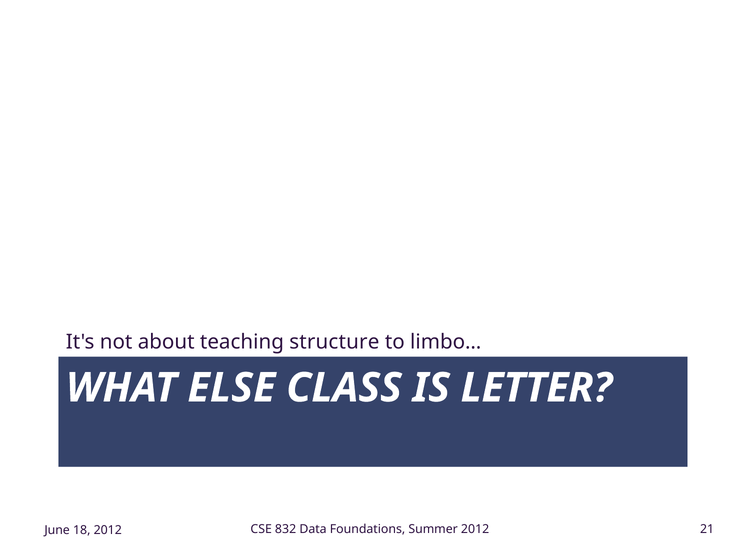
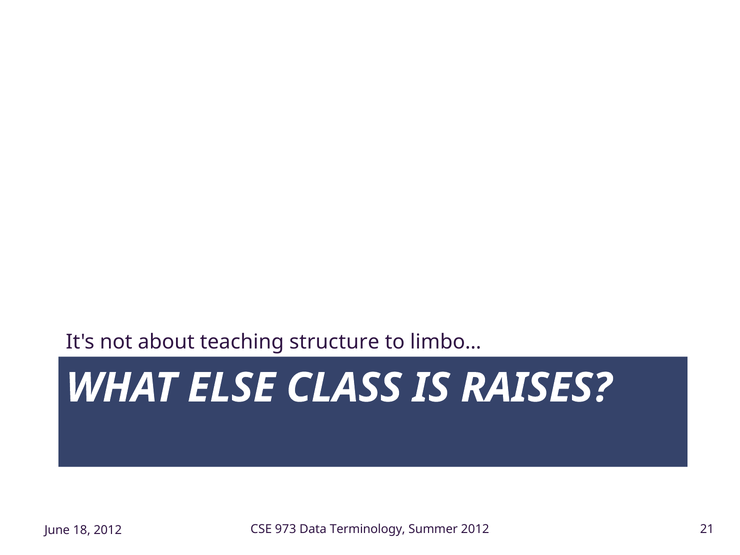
LETTER: LETTER -> RAISES
832: 832 -> 973
Foundations: Foundations -> Terminology
